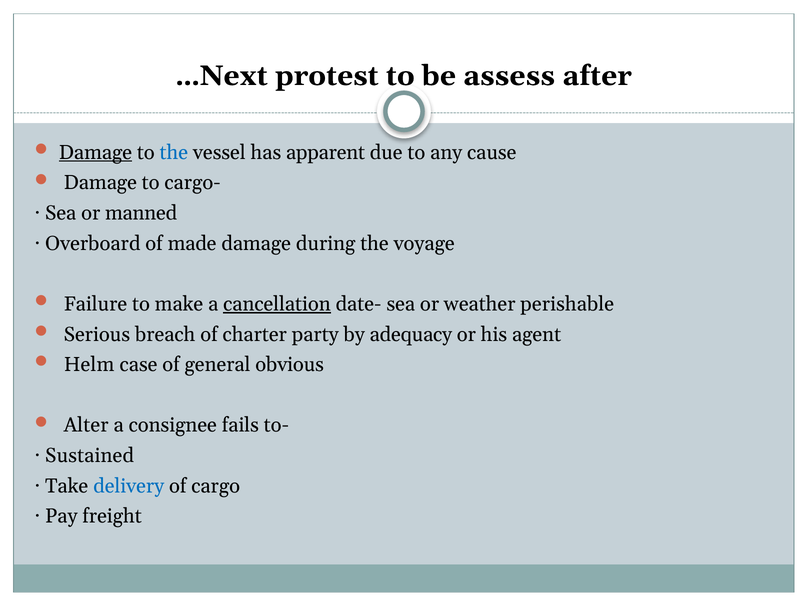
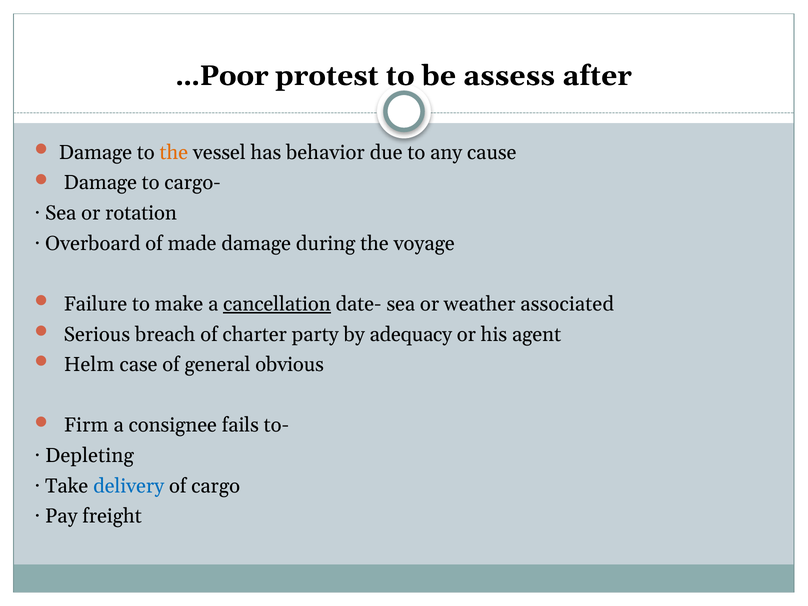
Next: Next -> Poor
Damage at (95, 152) underline: present -> none
the at (174, 152) colour: blue -> orange
apparent: apparent -> behavior
manned: manned -> rotation
perishable: perishable -> associated
Alter: Alter -> Firm
Sustained: Sustained -> Depleting
